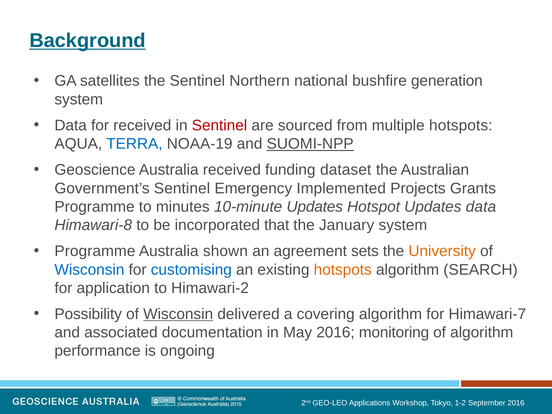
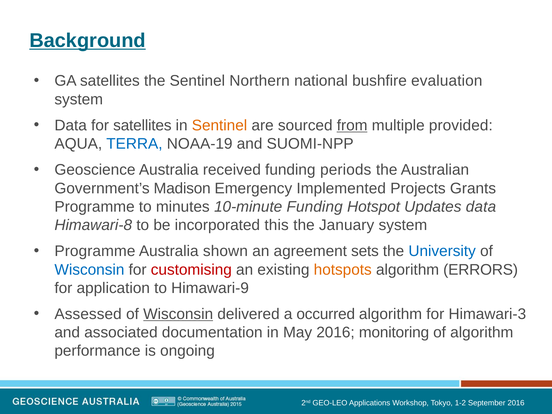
generation: generation -> evaluation
for received: received -> satellites
Sentinel at (219, 125) colour: red -> orange
from underline: none -> present
multiple hotspots: hotspots -> provided
SUOMI-NPP underline: present -> none
dataset: dataset -> periods
Government’s Sentinel: Sentinel -> Madison
10-minute Updates: Updates -> Funding
that: that -> this
University colour: orange -> blue
customising colour: blue -> red
SEARCH: SEARCH -> ERRORS
Himawari-2: Himawari-2 -> Himawari-9
Possibility: Possibility -> Assessed
covering: covering -> occurred
Himawari-7: Himawari-7 -> Himawari-3
